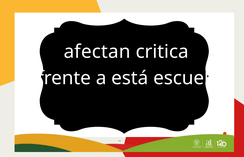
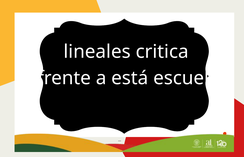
afectan: afectan -> lineales
